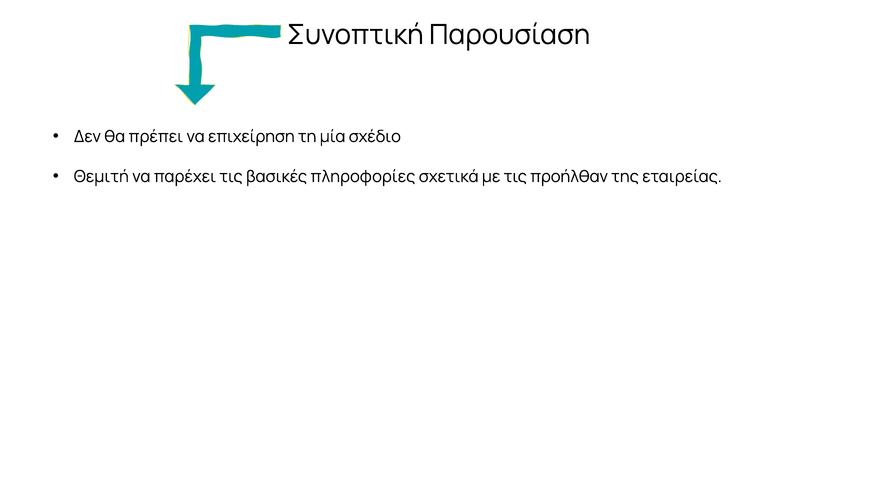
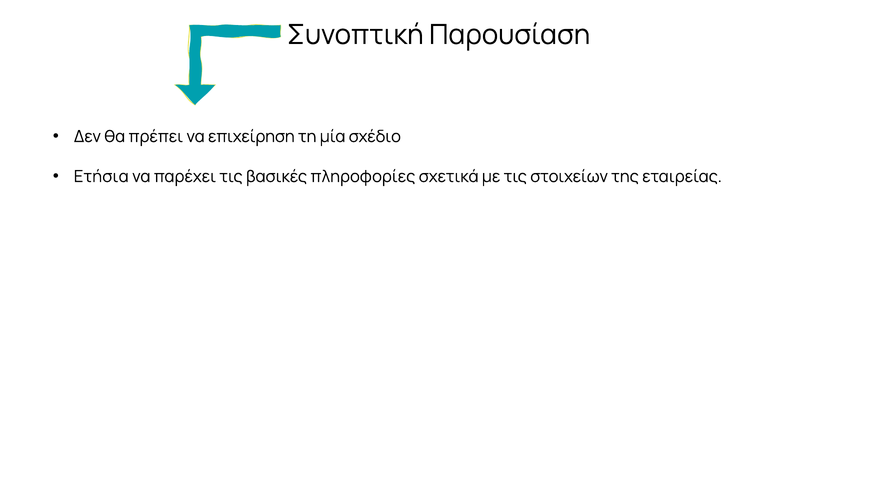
Θεμιτή: Θεμιτή -> Ετήσια
προήλθαν: προήλθαν -> στοιχείων
